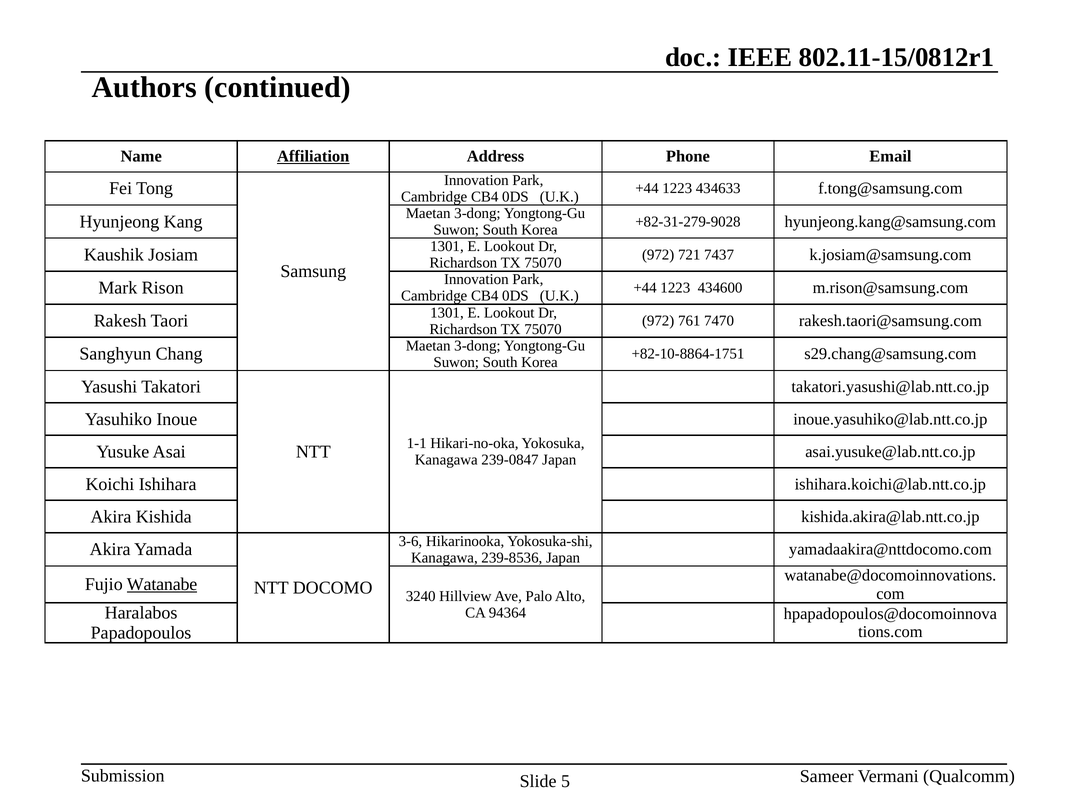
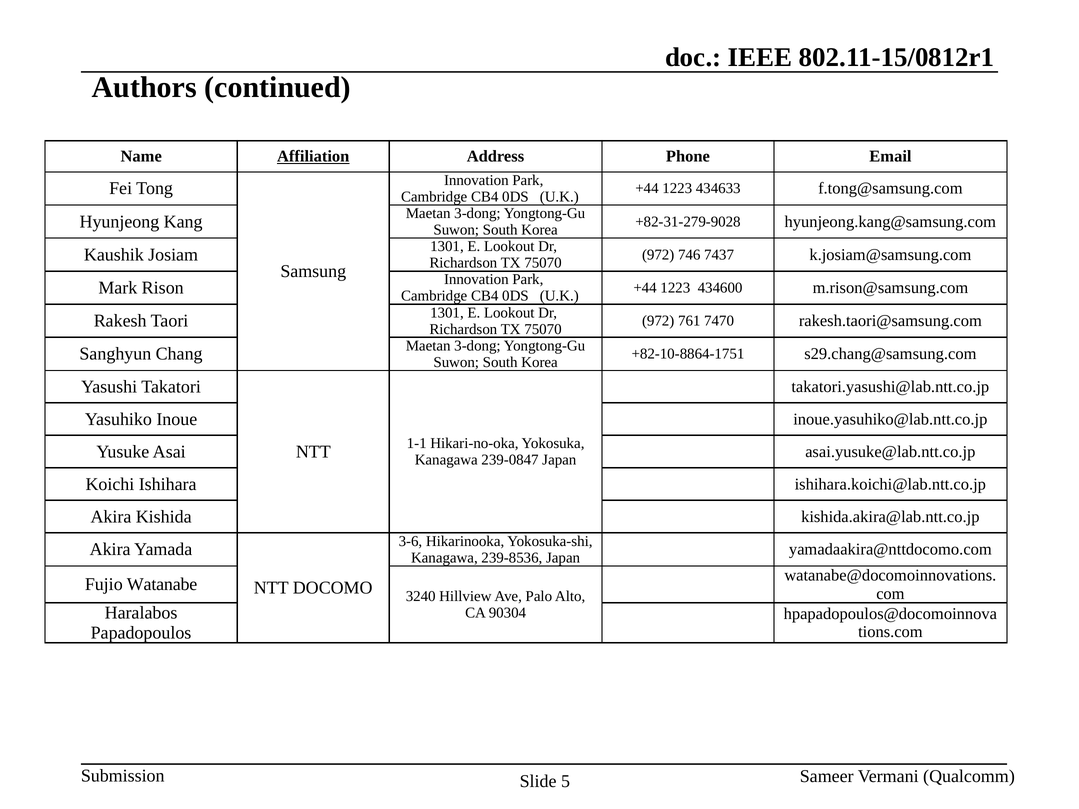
721: 721 -> 746
Watanabe underline: present -> none
94364: 94364 -> 90304
